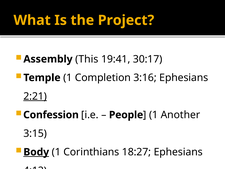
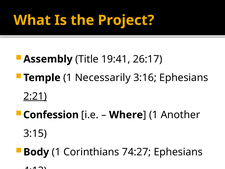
This: This -> Title
30:17: 30:17 -> 26:17
Completion: Completion -> Necessarily
People: People -> Where
Body underline: present -> none
18:27: 18:27 -> 74:27
